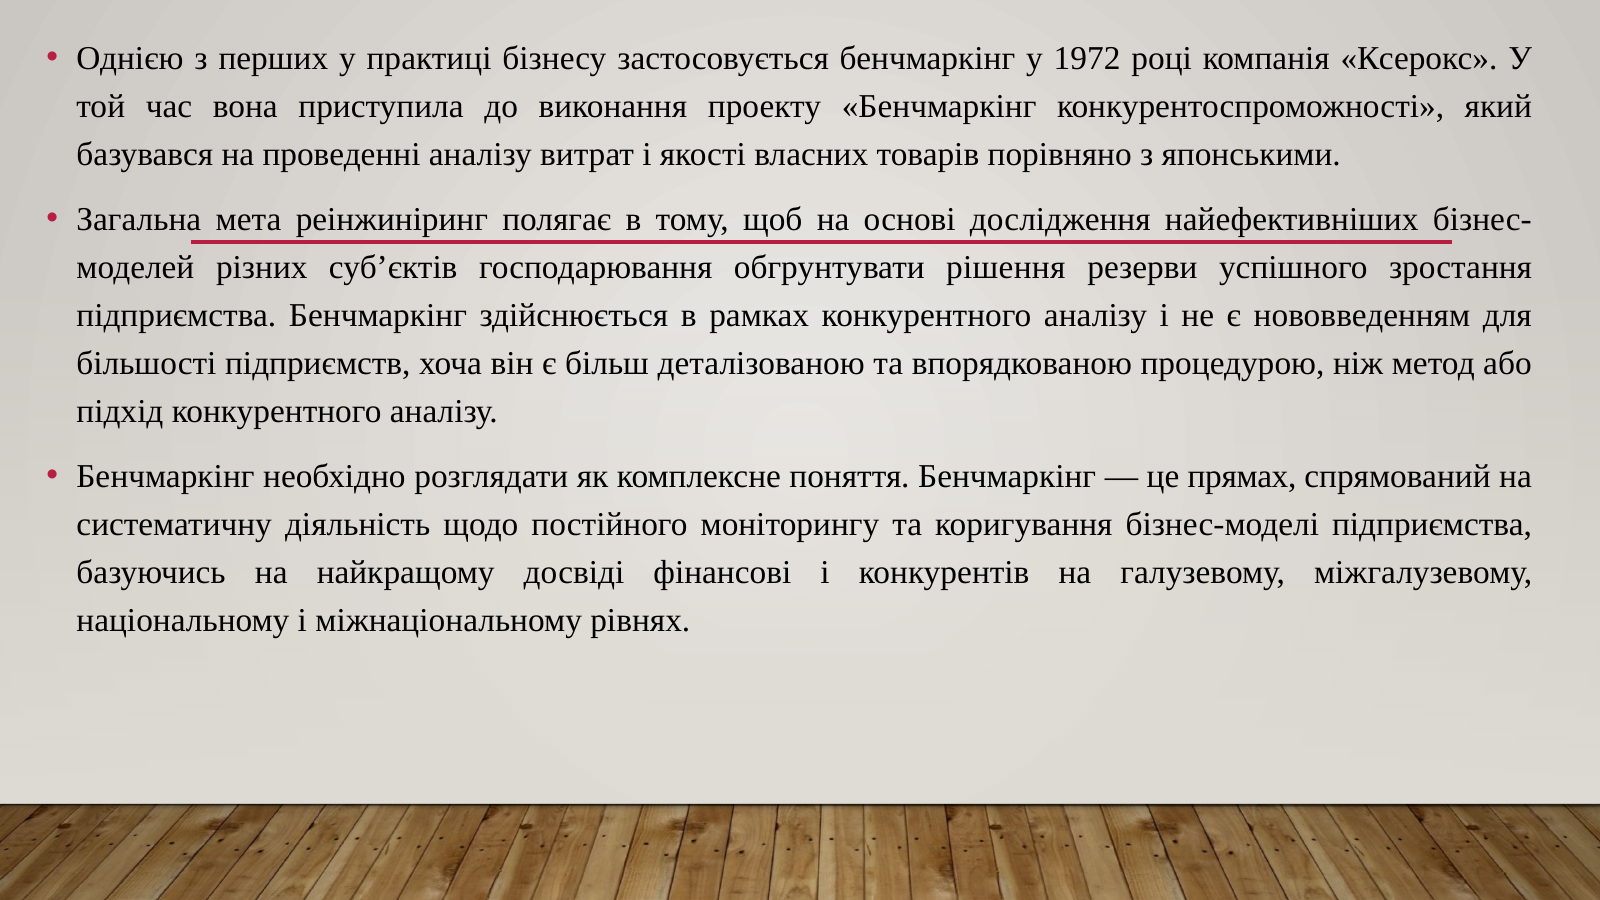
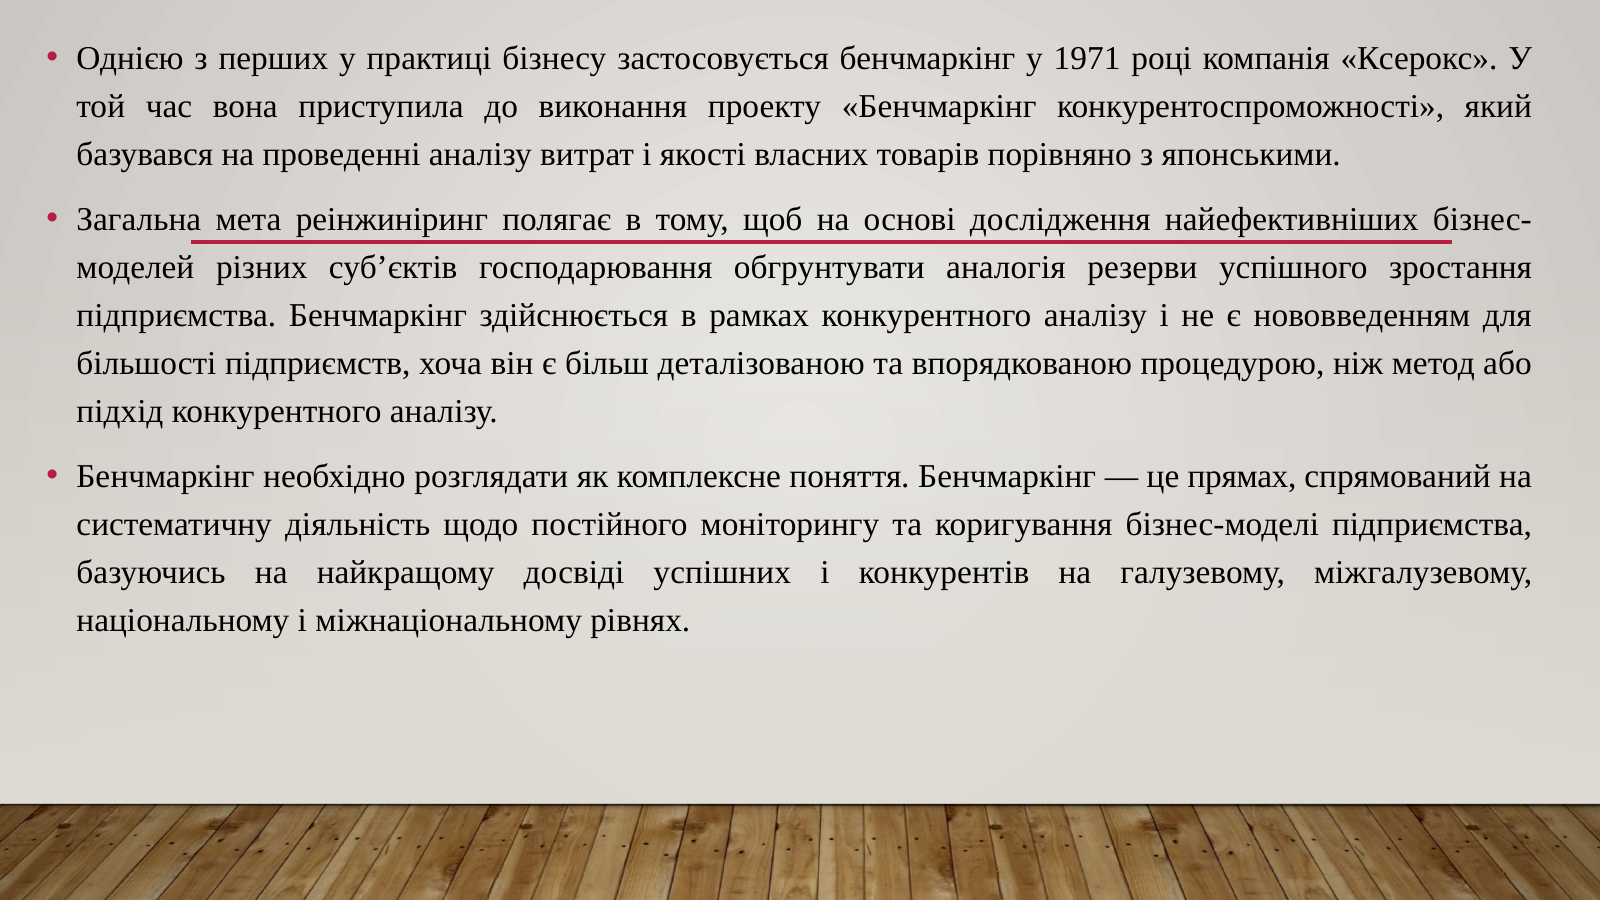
1972: 1972 -> 1971
рішення: рішення -> аналогія
фінансові: фінансові -> успішних
